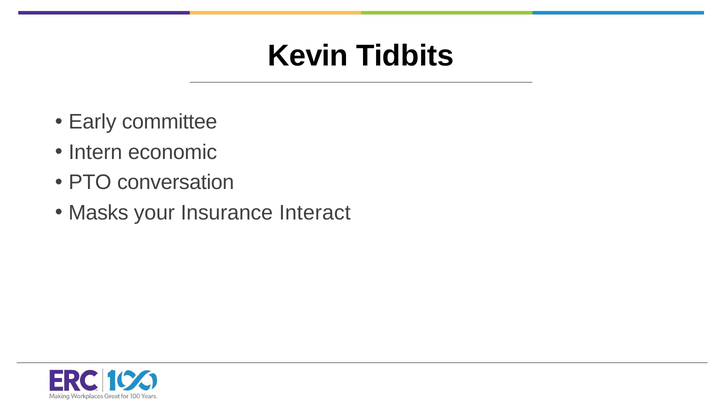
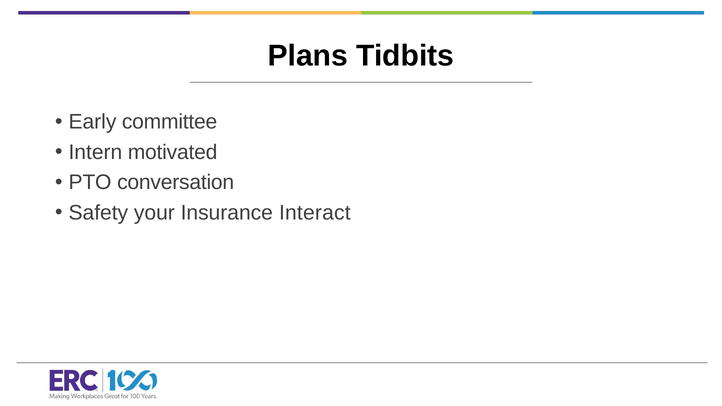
Kevin: Kevin -> Plans
economic: economic -> motivated
Masks: Masks -> Safety
